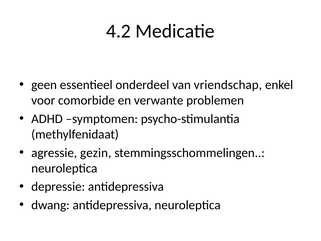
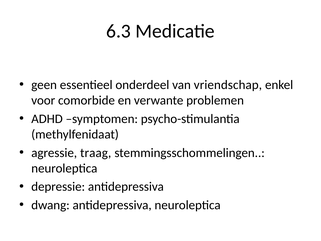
4.2: 4.2 -> 6.3
gezin: gezin -> traag
